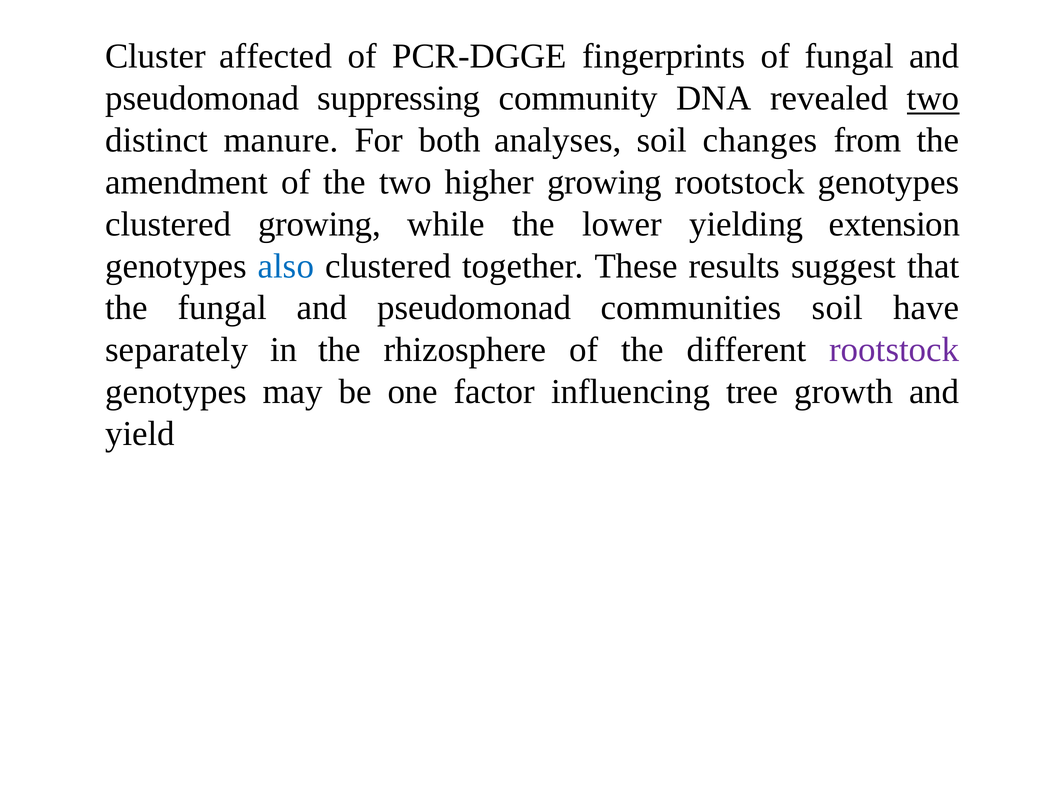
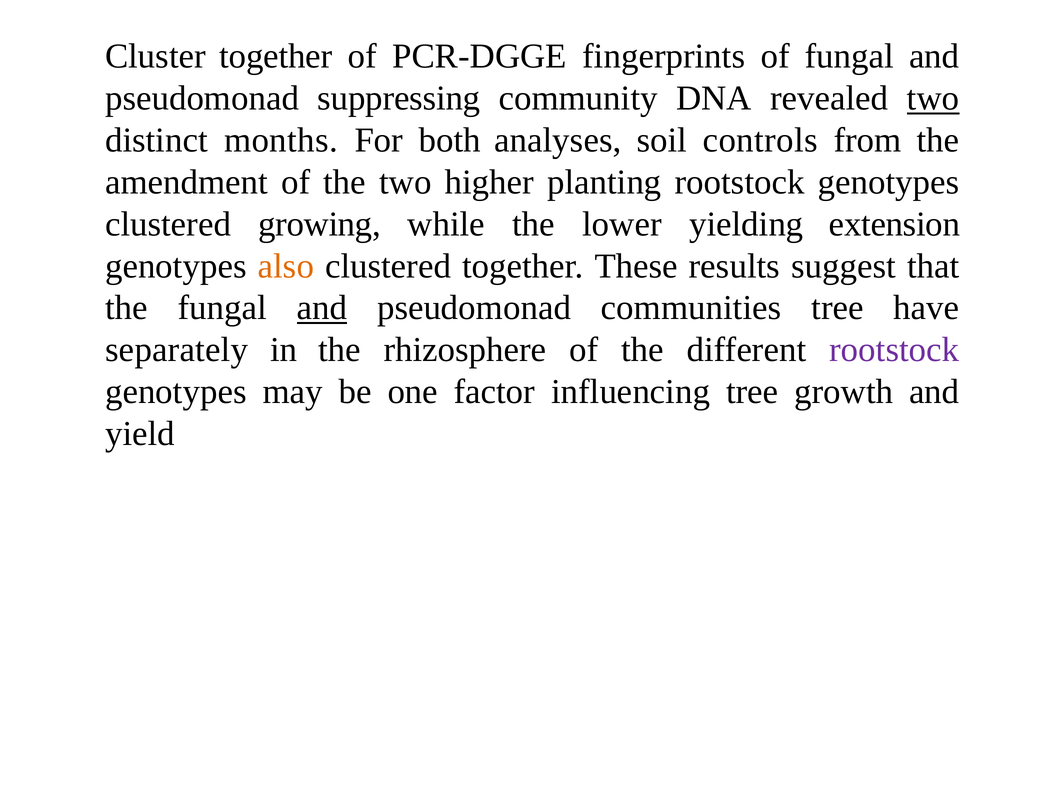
Cluster affected: affected -> together
manure: manure -> months
changes: changes -> controls
higher growing: growing -> planting
also colour: blue -> orange
and at (322, 308) underline: none -> present
communities soil: soil -> tree
